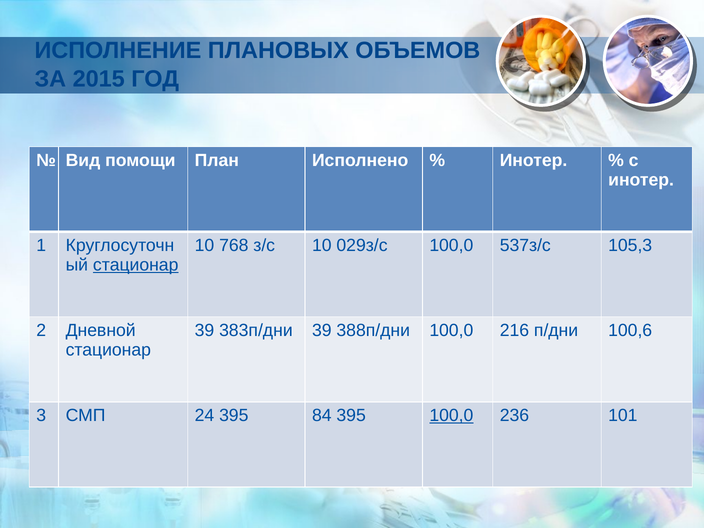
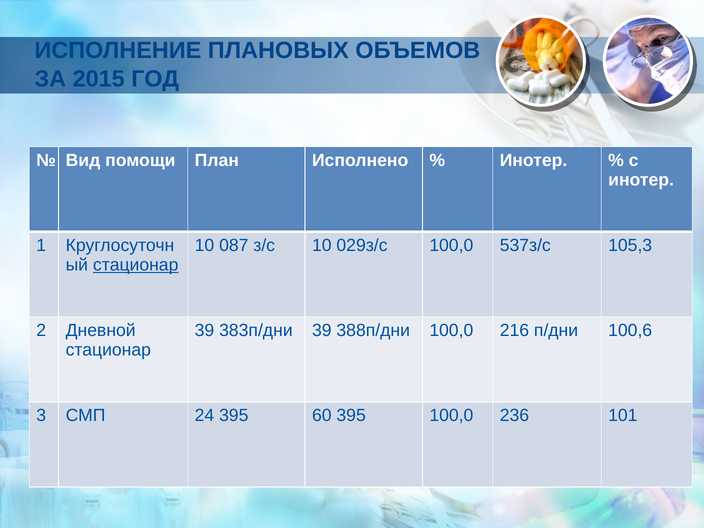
768: 768 -> 087
84: 84 -> 60
100,0 at (451, 416) underline: present -> none
